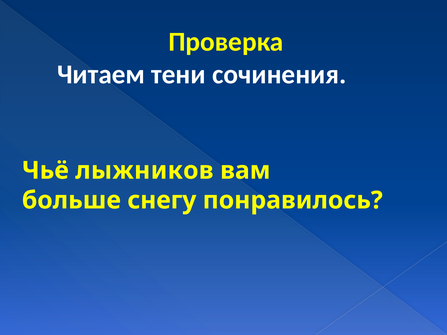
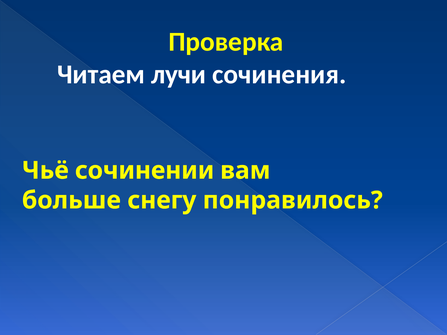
тени: тени -> лучи
лыжников: лыжников -> сочинении
